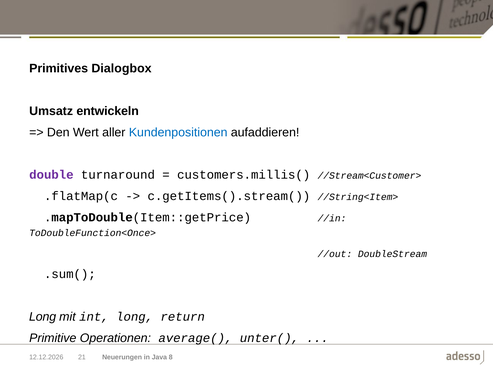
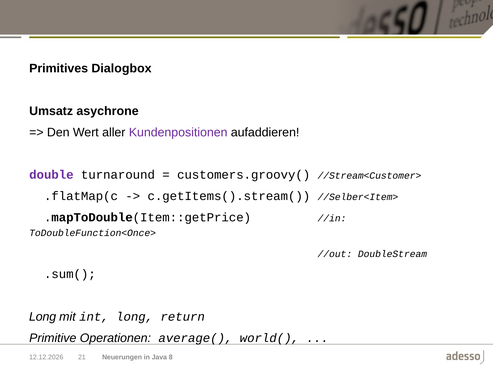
entwickeln: entwickeln -> asychrone
Kundenpositionen colour: blue -> purple
customers.millis(: customers.millis( -> customers.groovy(
//String<Item>: //String<Item> -> //Selber<Item>
unter(: unter( -> world(
